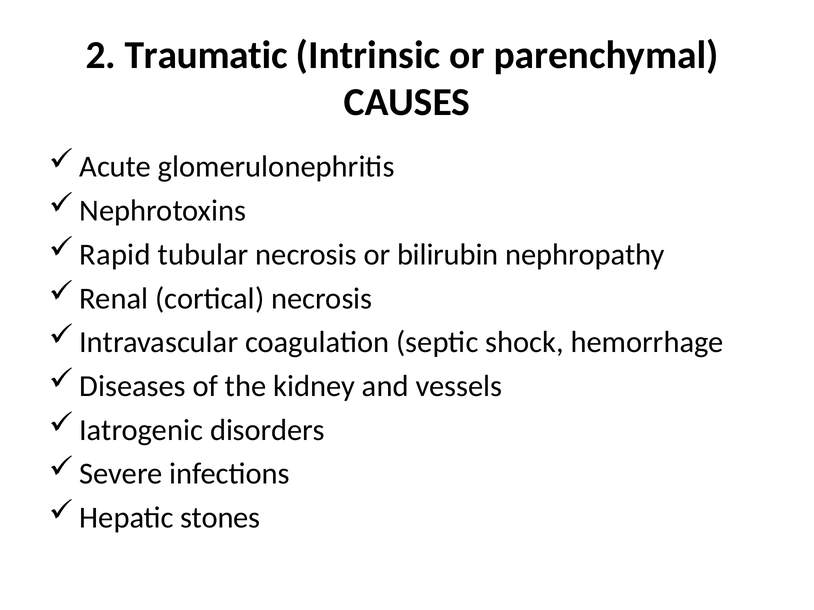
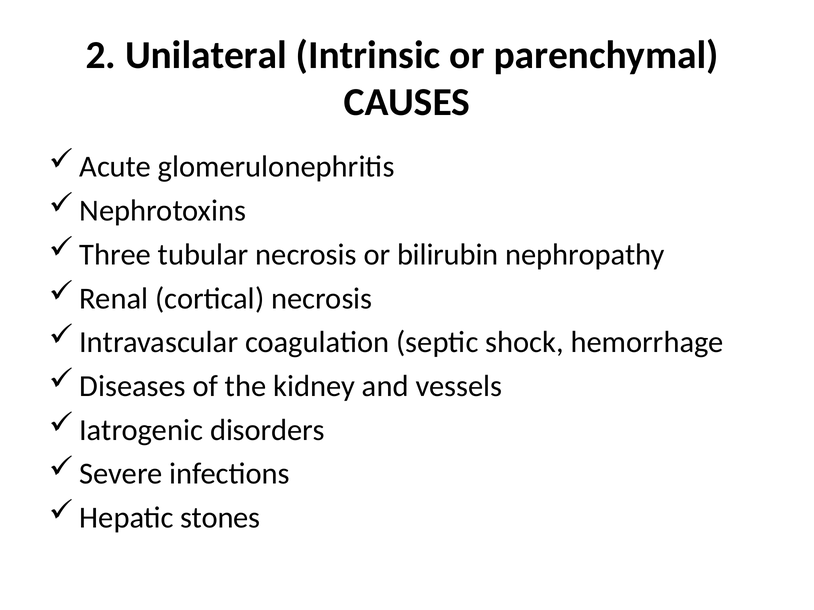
Traumatic: Traumatic -> Unilateral
Rapid: Rapid -> Three
